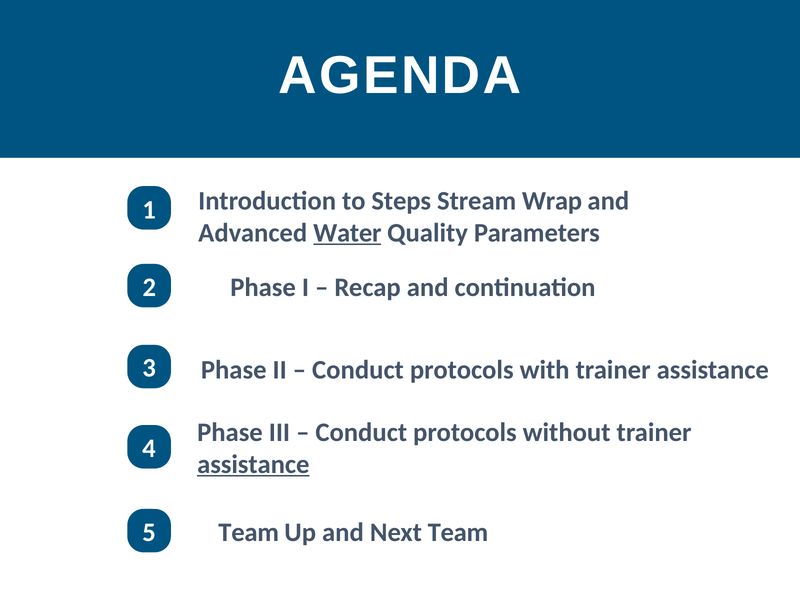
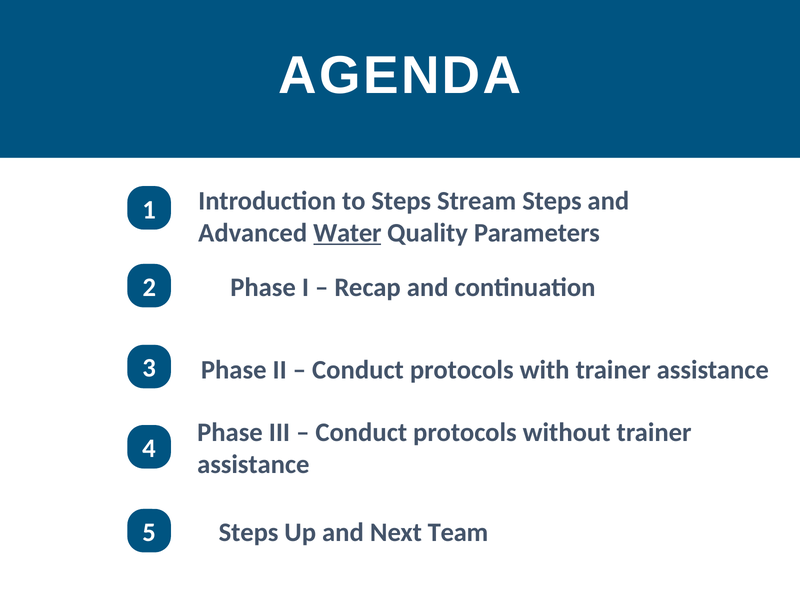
Stream Wrap: Wrap -> Steps
assistance at (253, 464) underline: present -> none
Team at (249, 532): Team -> Steps
